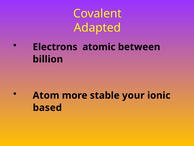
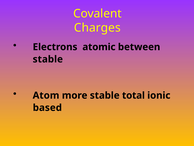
Adapted: Adapted -> Charges
billion at (48, 59): billion -> stable
your: your -> total
